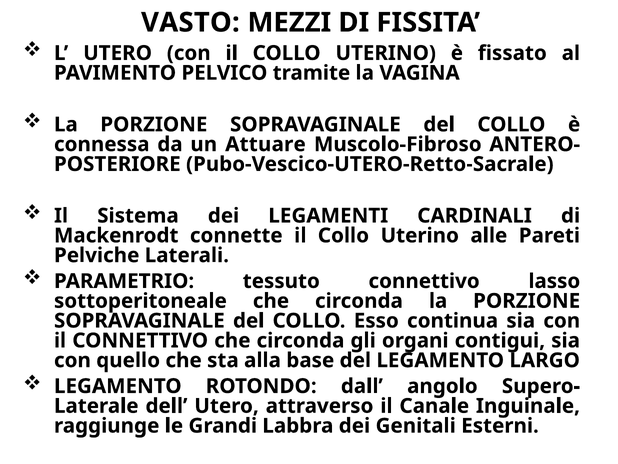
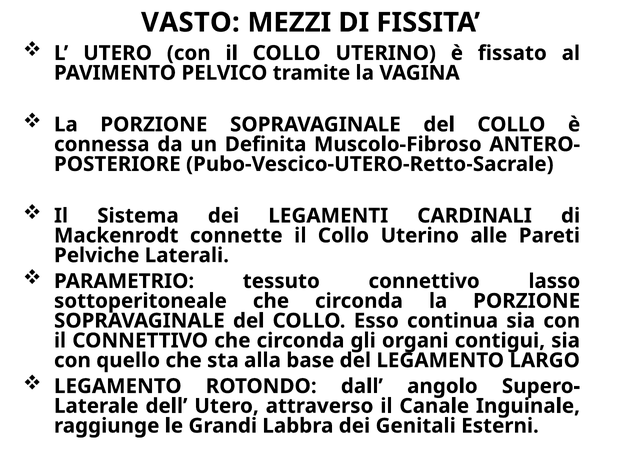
Attuare: Attuare -> Definita
